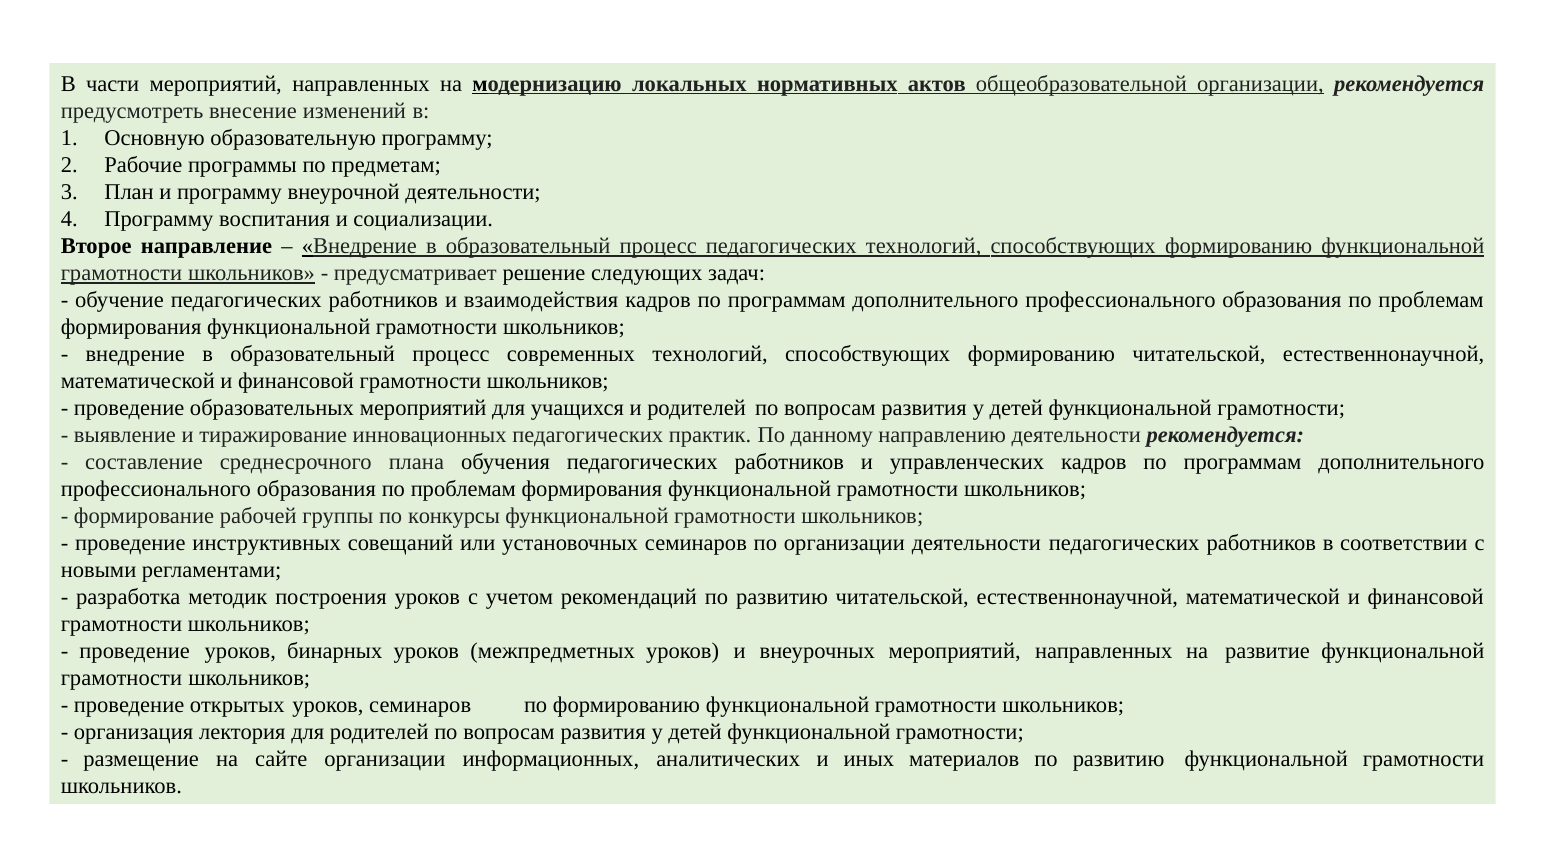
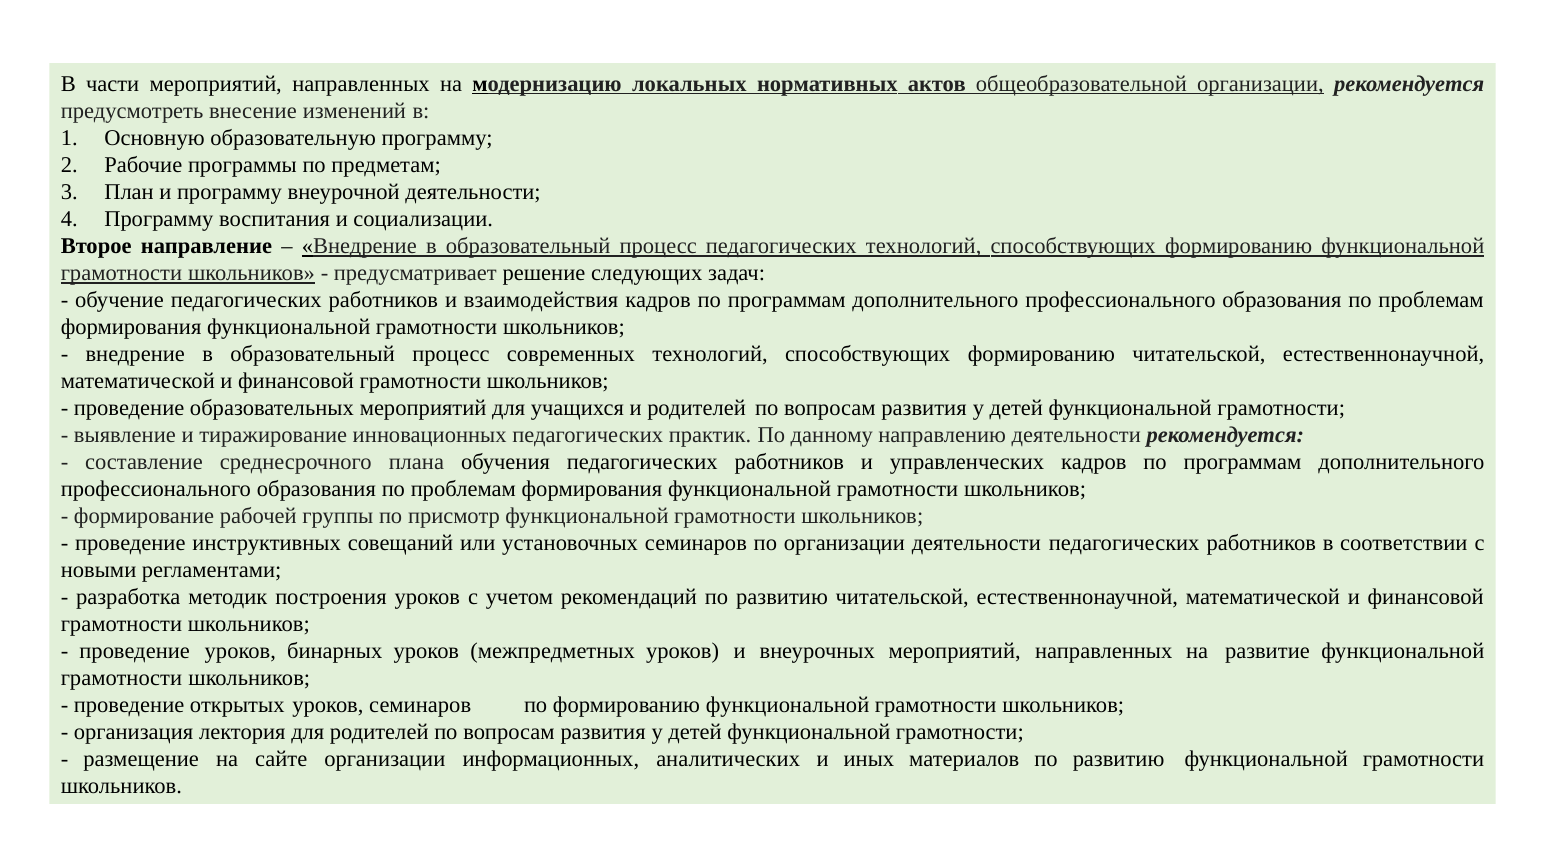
конкурсы: конкурсы -> присмотр
